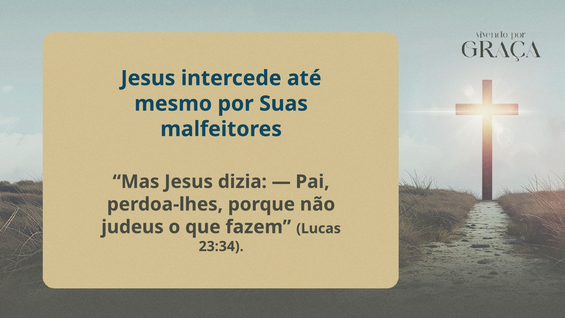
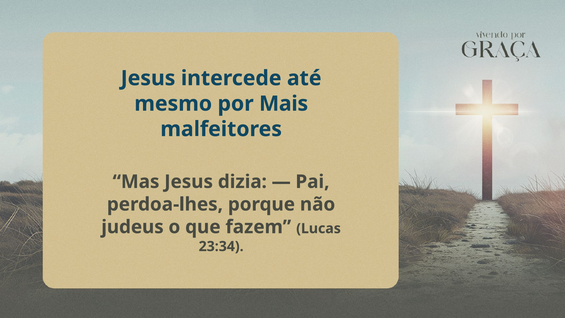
Suas: Suas -> Mais
